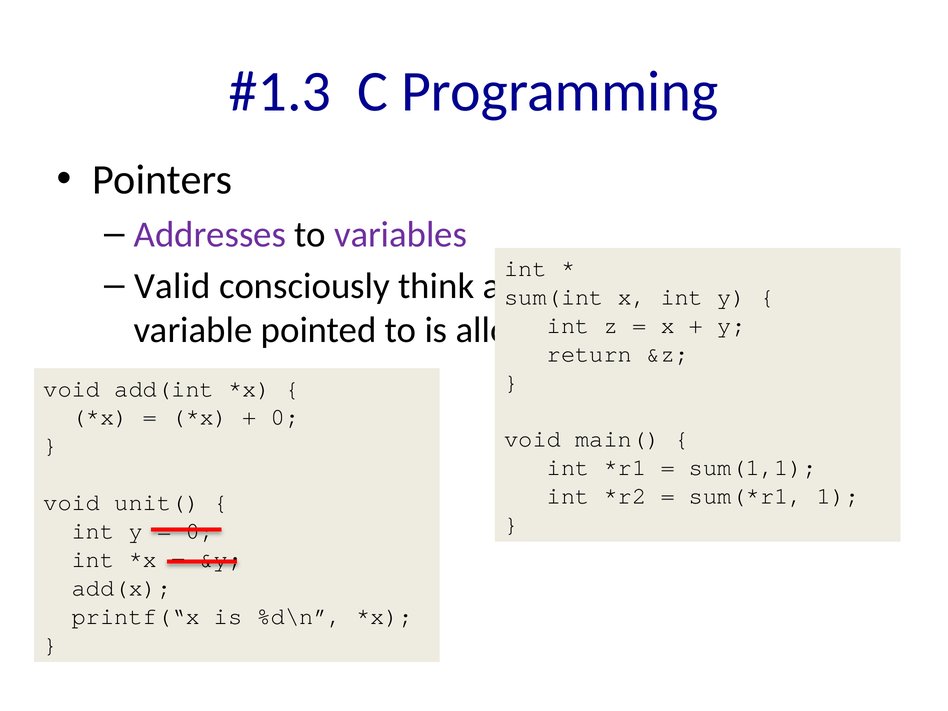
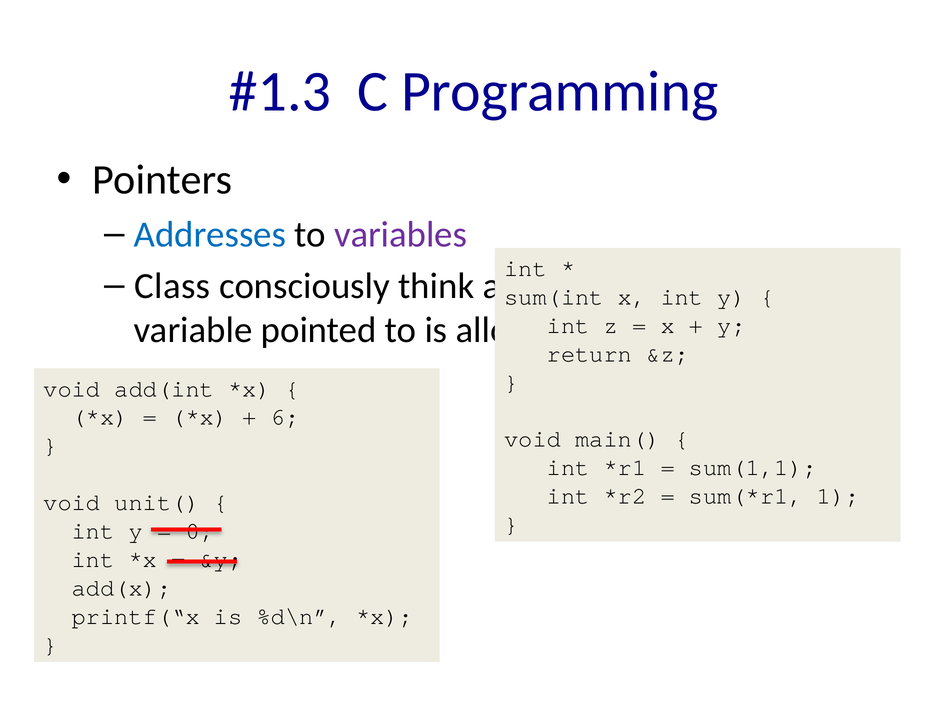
Addresses colour: purple -> blue
Valid: Valid -> Class
0 at (285, 417): 0 -> 6
